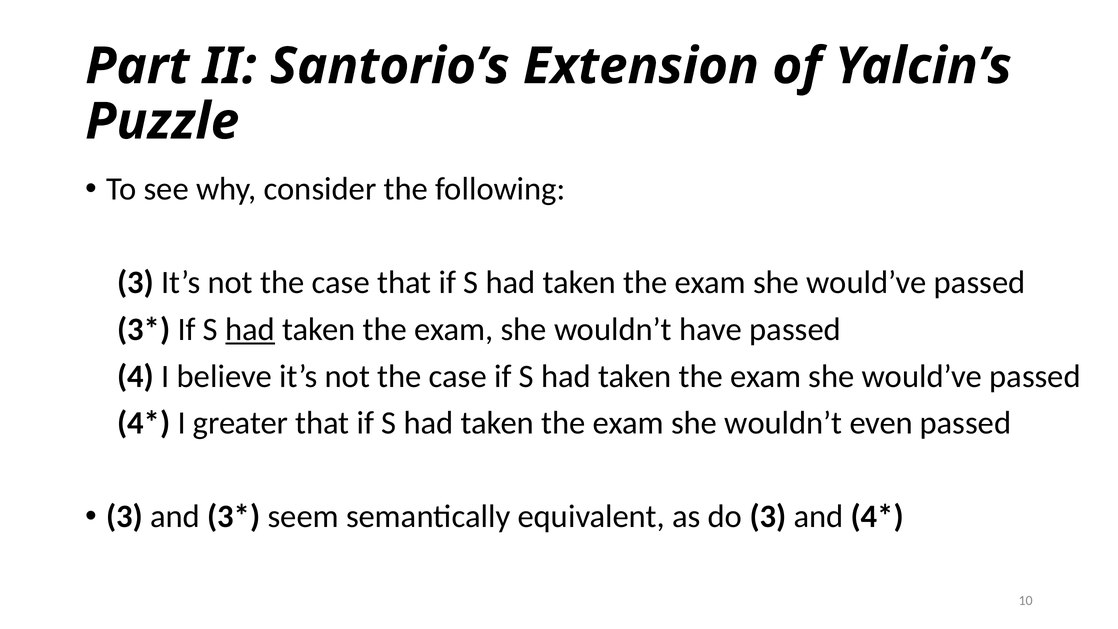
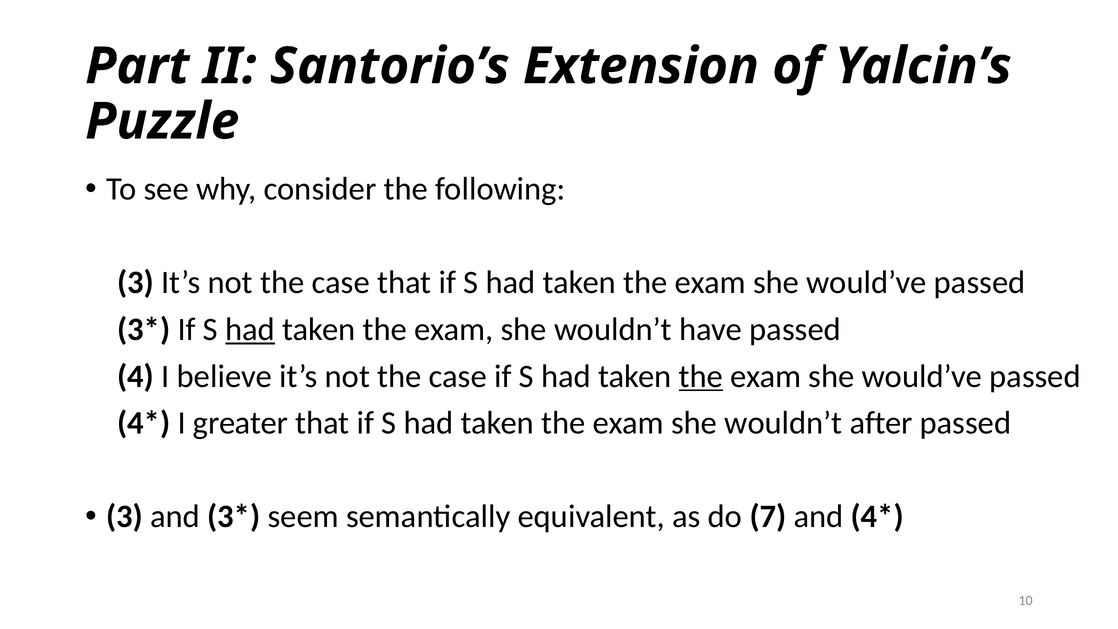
the at (701, 376) underline: none -> present
even: even -> after
do 3: 3 -> 7
